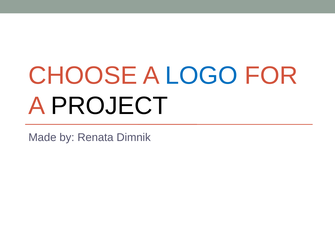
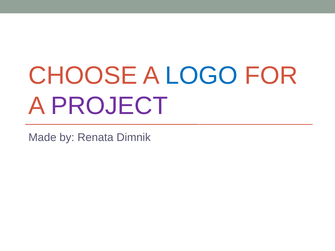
PROJECT colour: black -> purple
